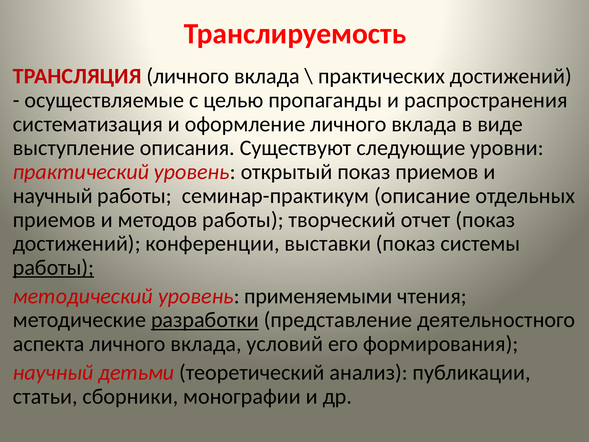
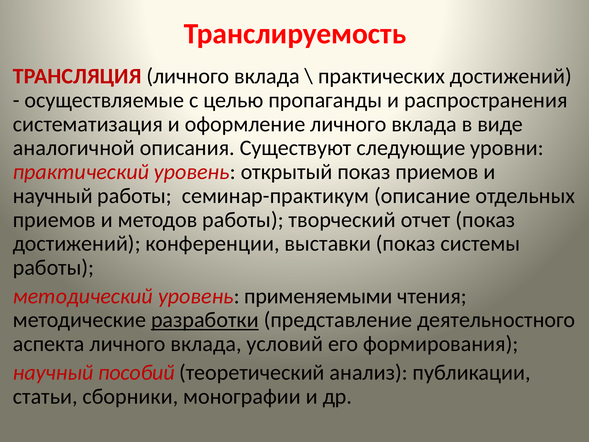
выступление: выступление -> аналогичной
работы at (53, 267) underline: present -> none
детьми: детьми -> пособий
